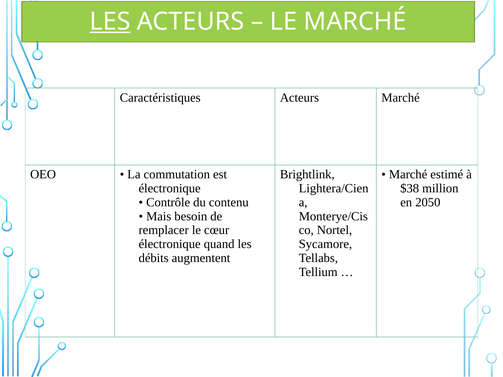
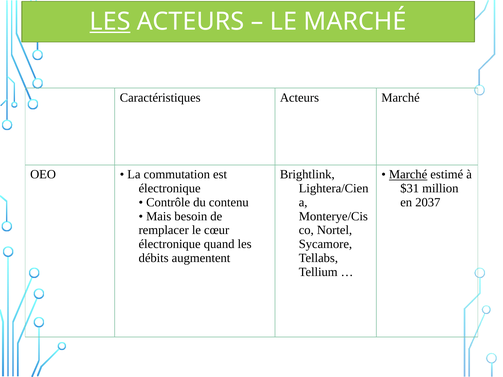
Marché at (408, 175) underline: none -> present
$38: $38 -> $31
2050: 2050 -> 2037
